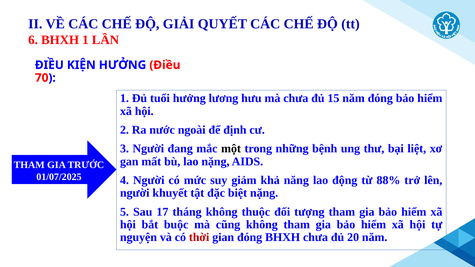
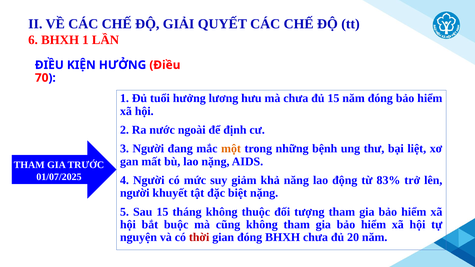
một colour: black -> orange
88%: 88% -> 83%
Sau 17: 17 -> 15
